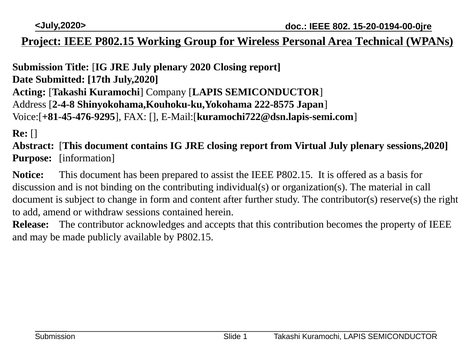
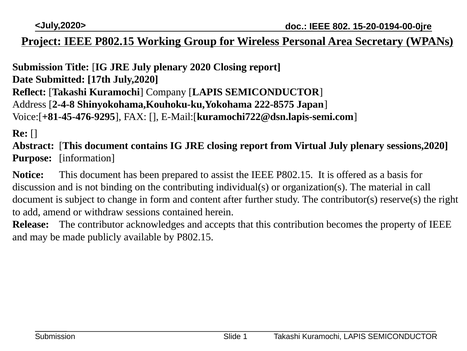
Technical: Technical -> Secretary
Acting: Acting -> Reflect
